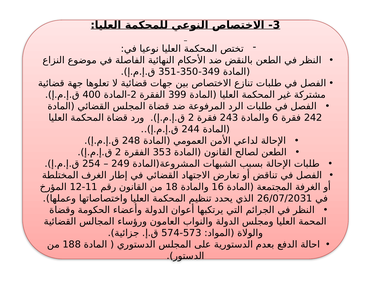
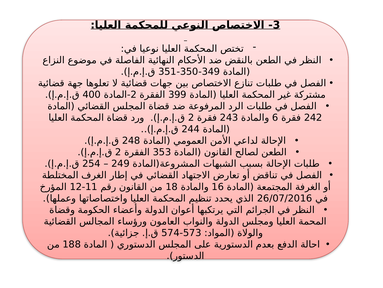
26/07/2031: 26/07/2031 -> 26/07/2016
